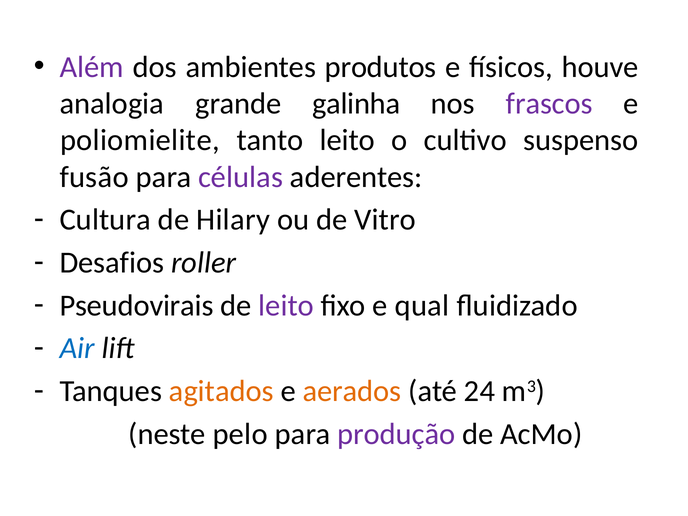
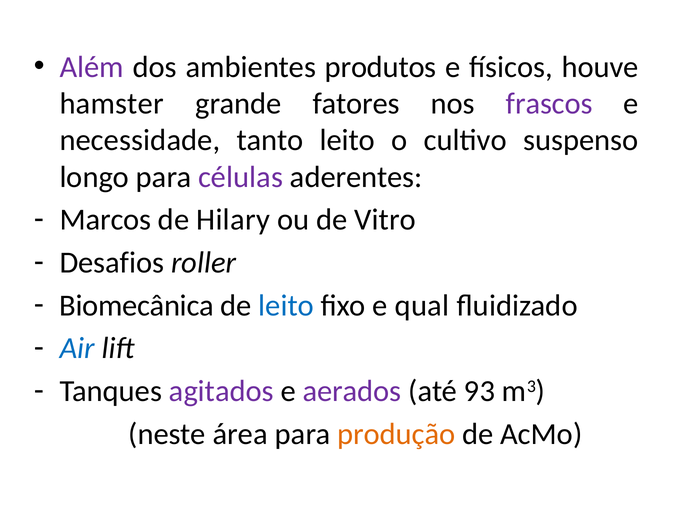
analogia: analogia -> hamster
galinha: galinha -> fatores
poliomielite: poliomielite -> necessidade
fusão: fusão -> longo
Cultura: Cultura -> Marcos
Pseudovirais: Pseudovirais -> Biomecânica
leito at (286, 305) colour: purple -> blue
agitados colour: orange -> purple
aerados colour: orange -> purple
24: 24 -> 93
pelo: pelo -> área
produção colour: purple -> orange
